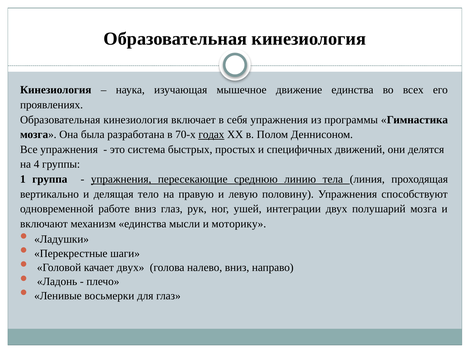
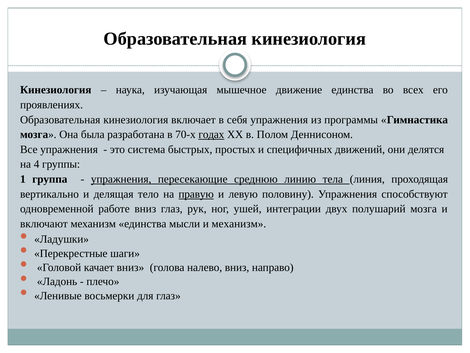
правую underline: none -> present
и моторику: моторику -> механизм
качает двух: двух -> вниз
